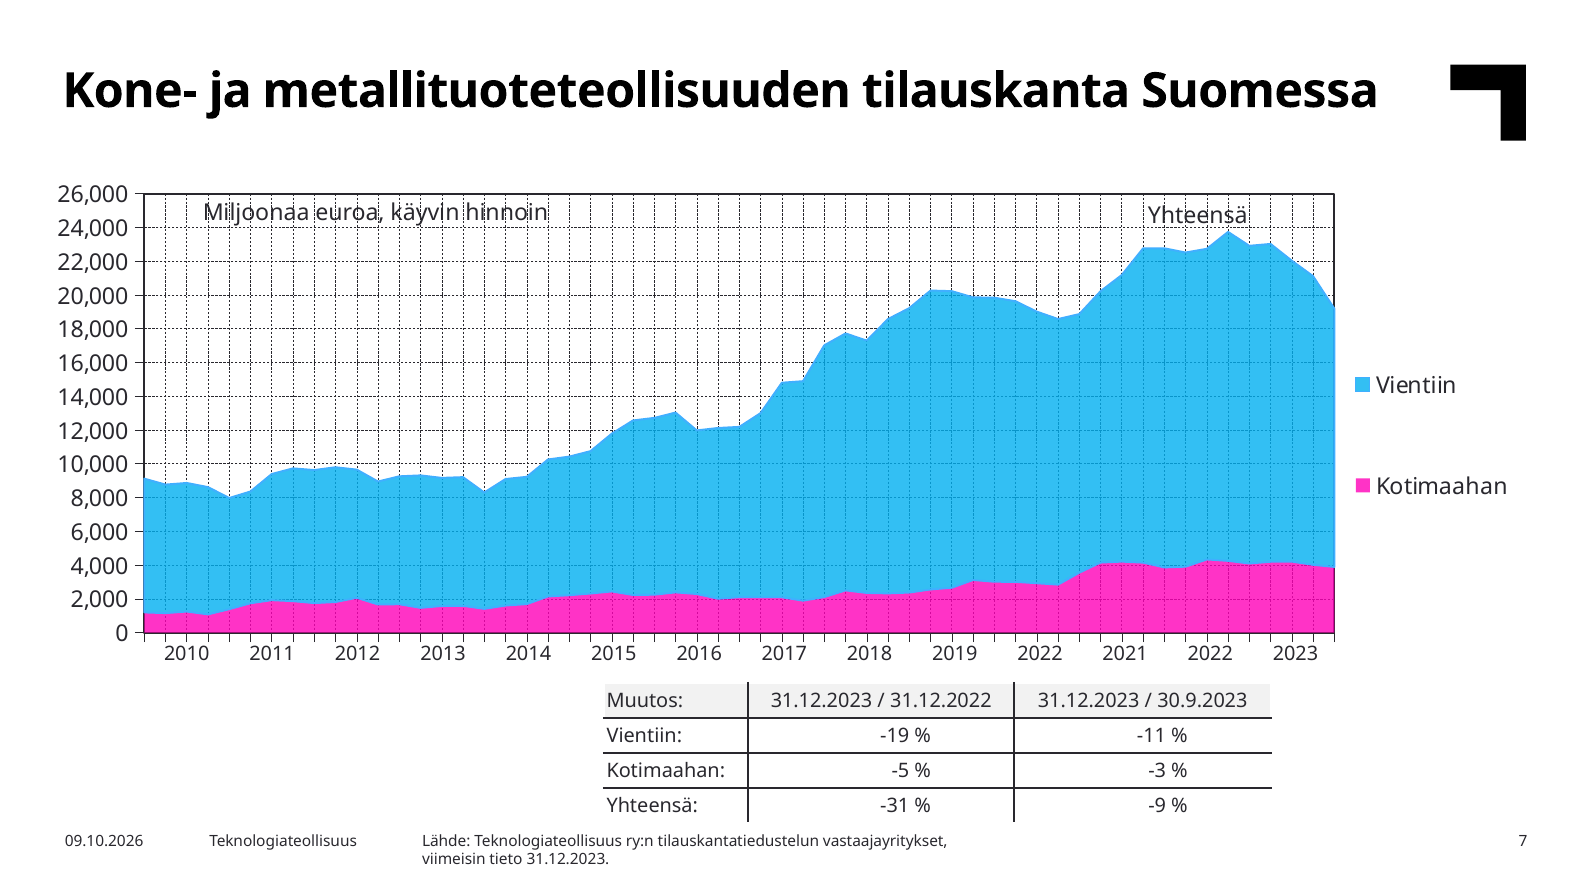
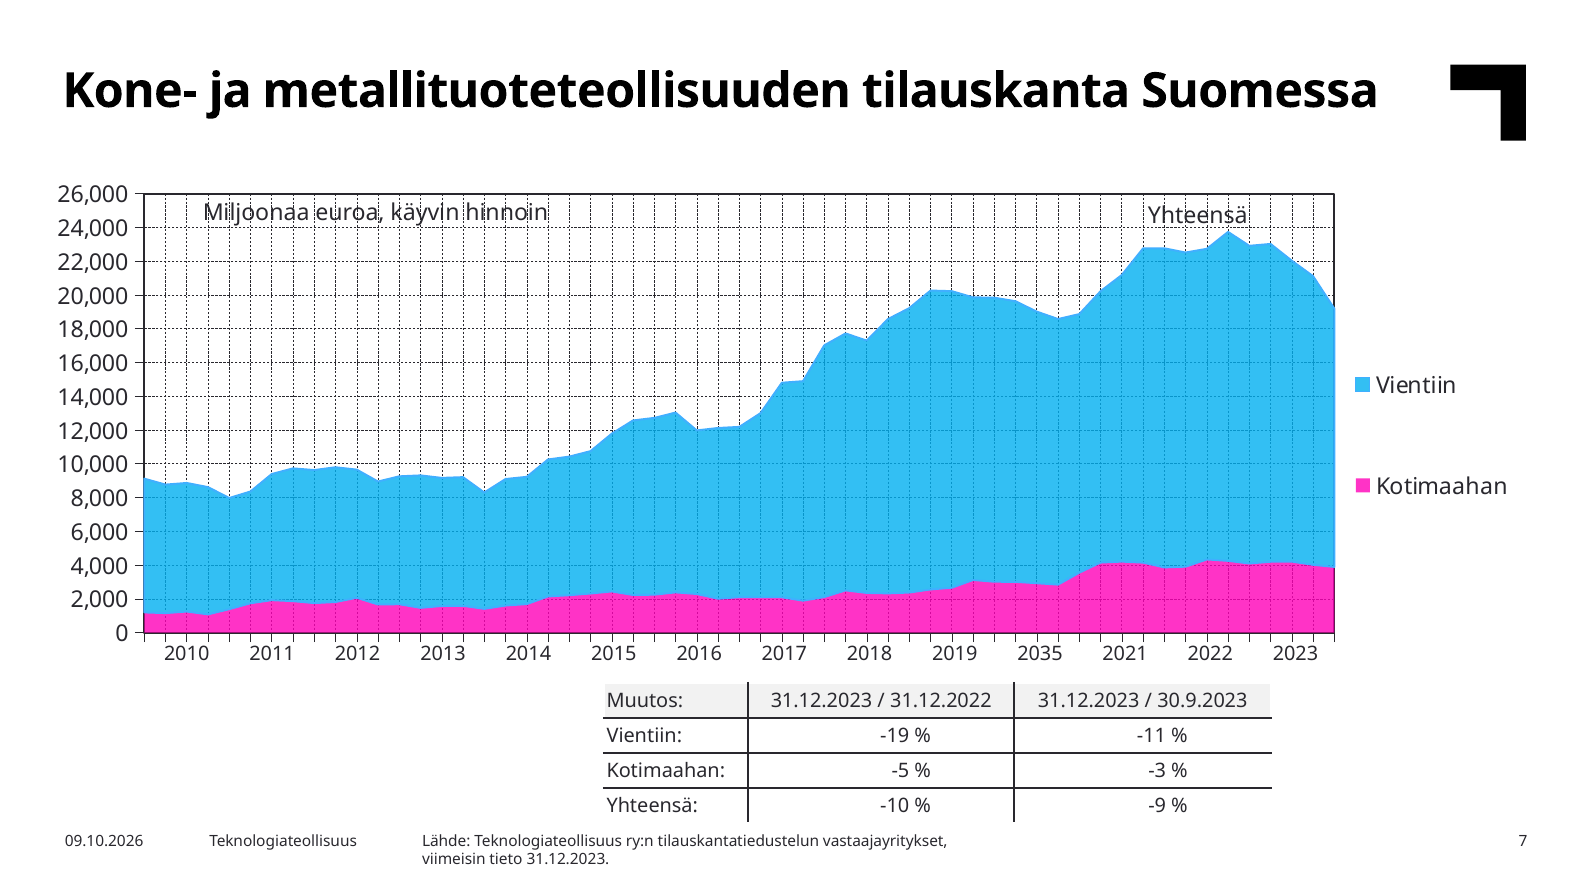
2019 2022: 2022 -> 2035
-31: -31 -> -10
